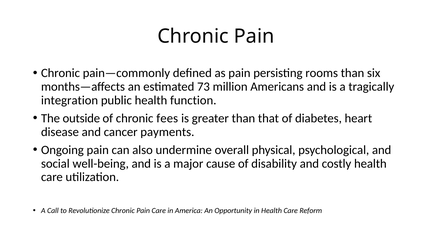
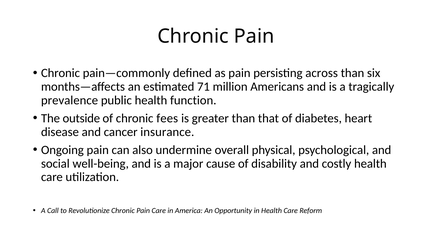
rooms: rooms -> across
73: 73 -> 71
integration: integration -> prevalence
payments: payments -> insurance
